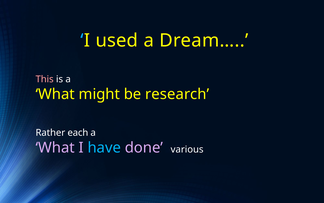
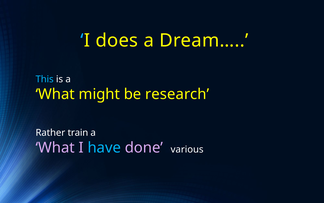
used: used -> does
This colour: pink -> light blue
each: each -> train
